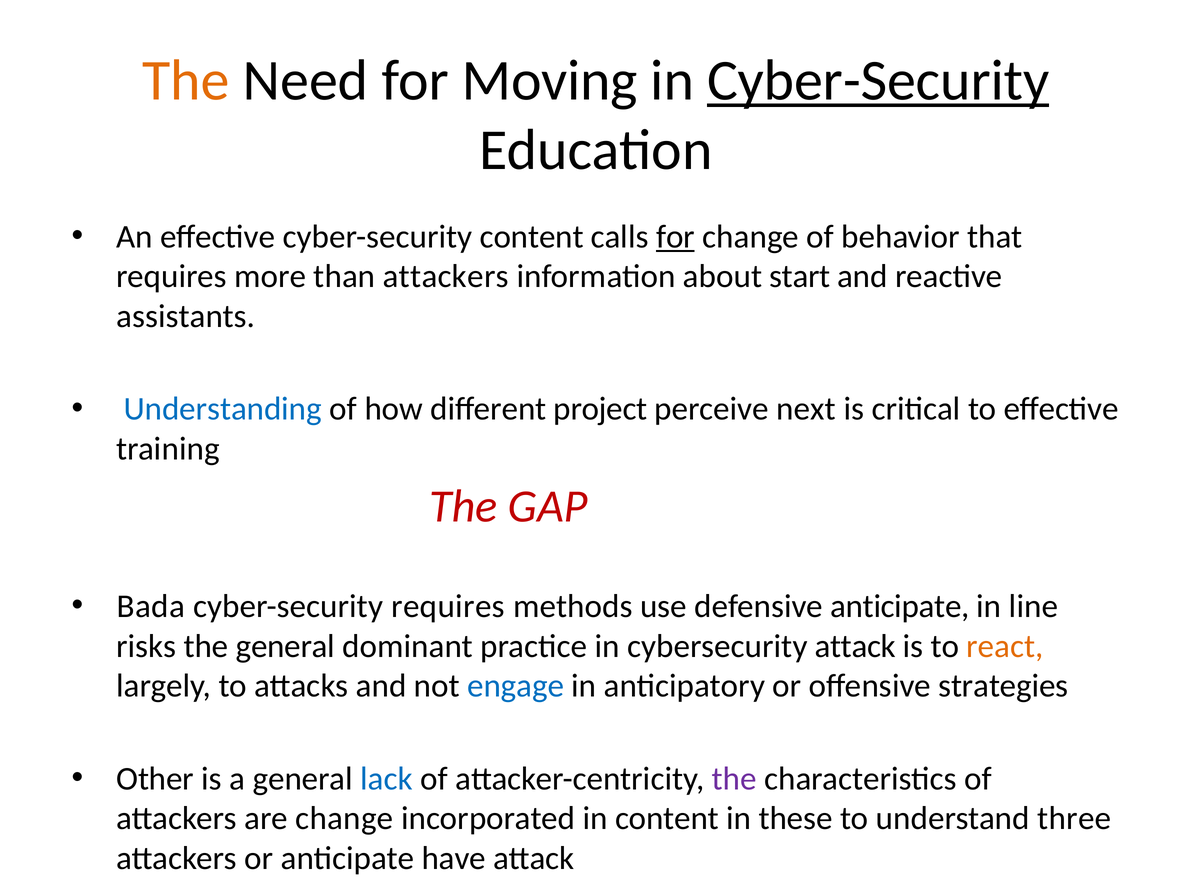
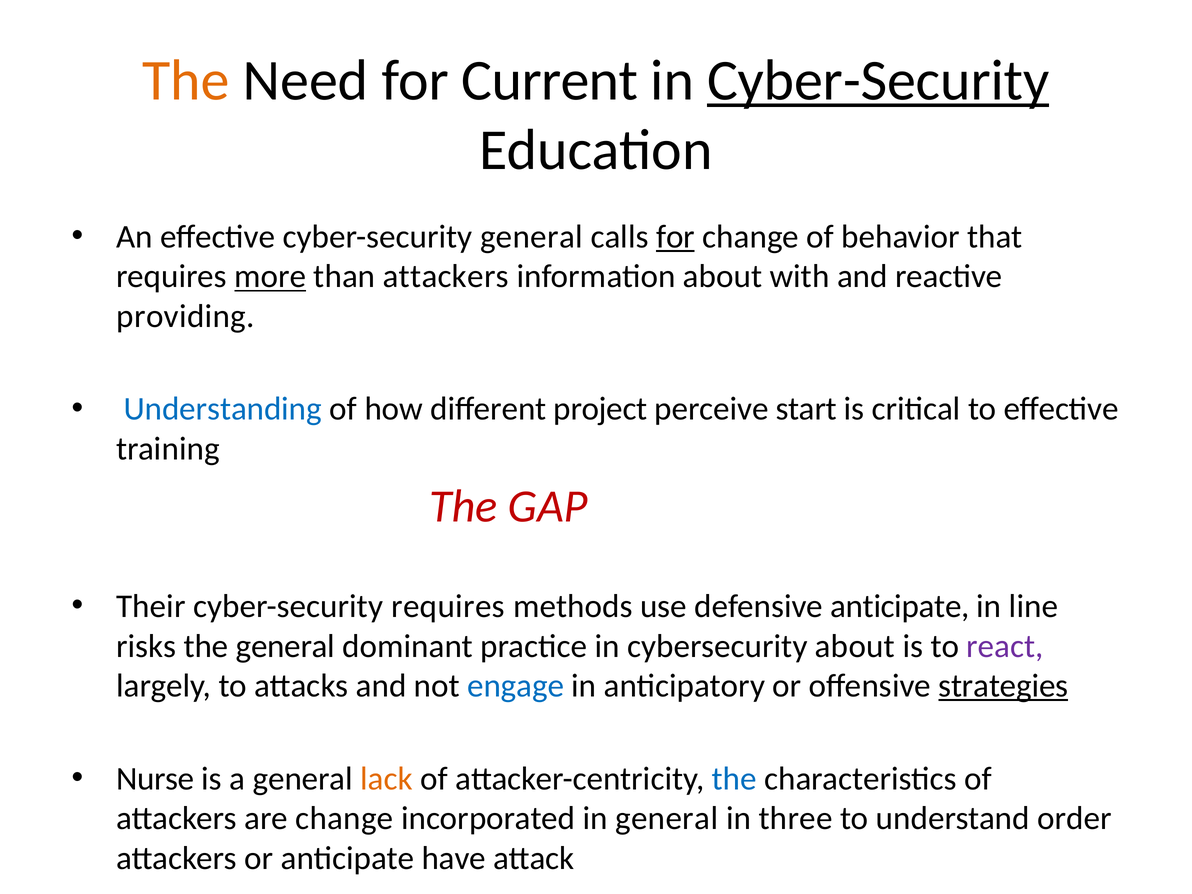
Moving: Moving -> Current
cyber-security content: content -> general
more underline: none -> present
start: start -> with
assistants: assistants -> providing
next: next -> start
Bada: Bada -> Their
cybersecurity attack: attack -> about
react colour: orange -> purple
strategies underline: none -> present
Other: Other -> Nurse
lack colour: blue -> orange
the at (734, 779) colour: purple -> blue
in content: content -> general
these: these -> three
three: three -> order
